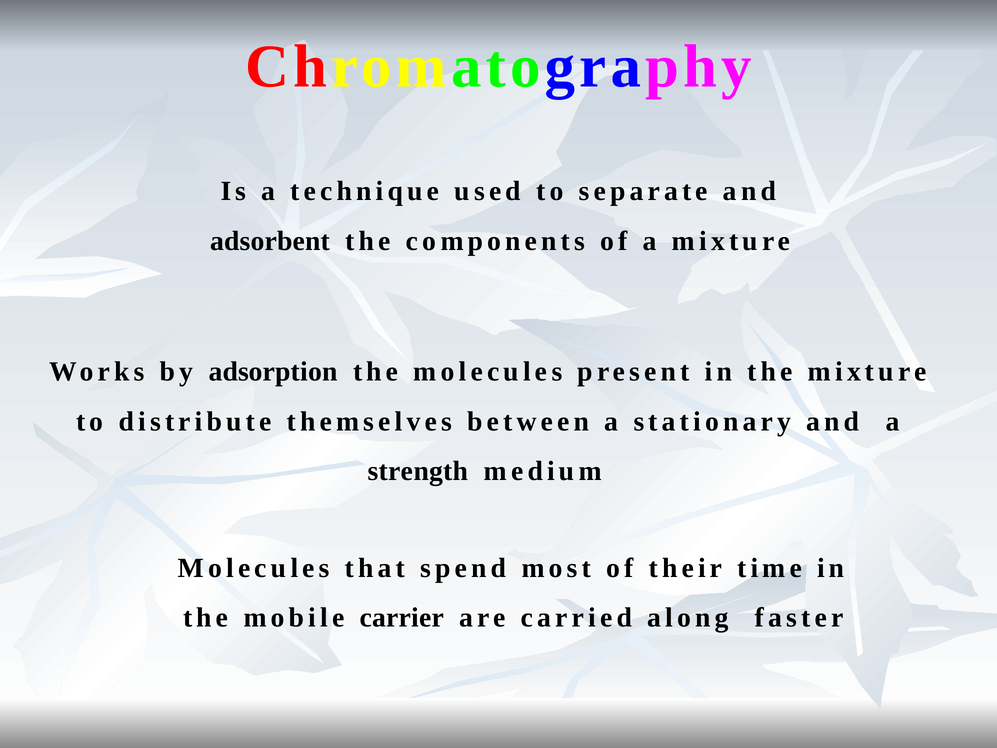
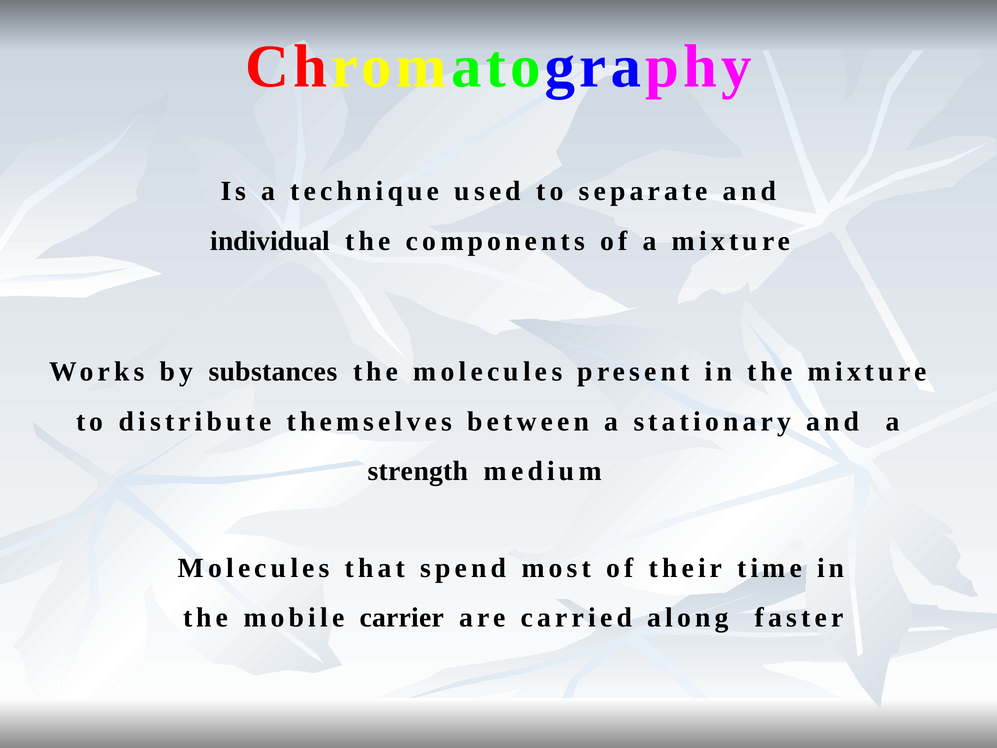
adsorbent: adsorbent -> individual
adsorption: adsorption -> substances
